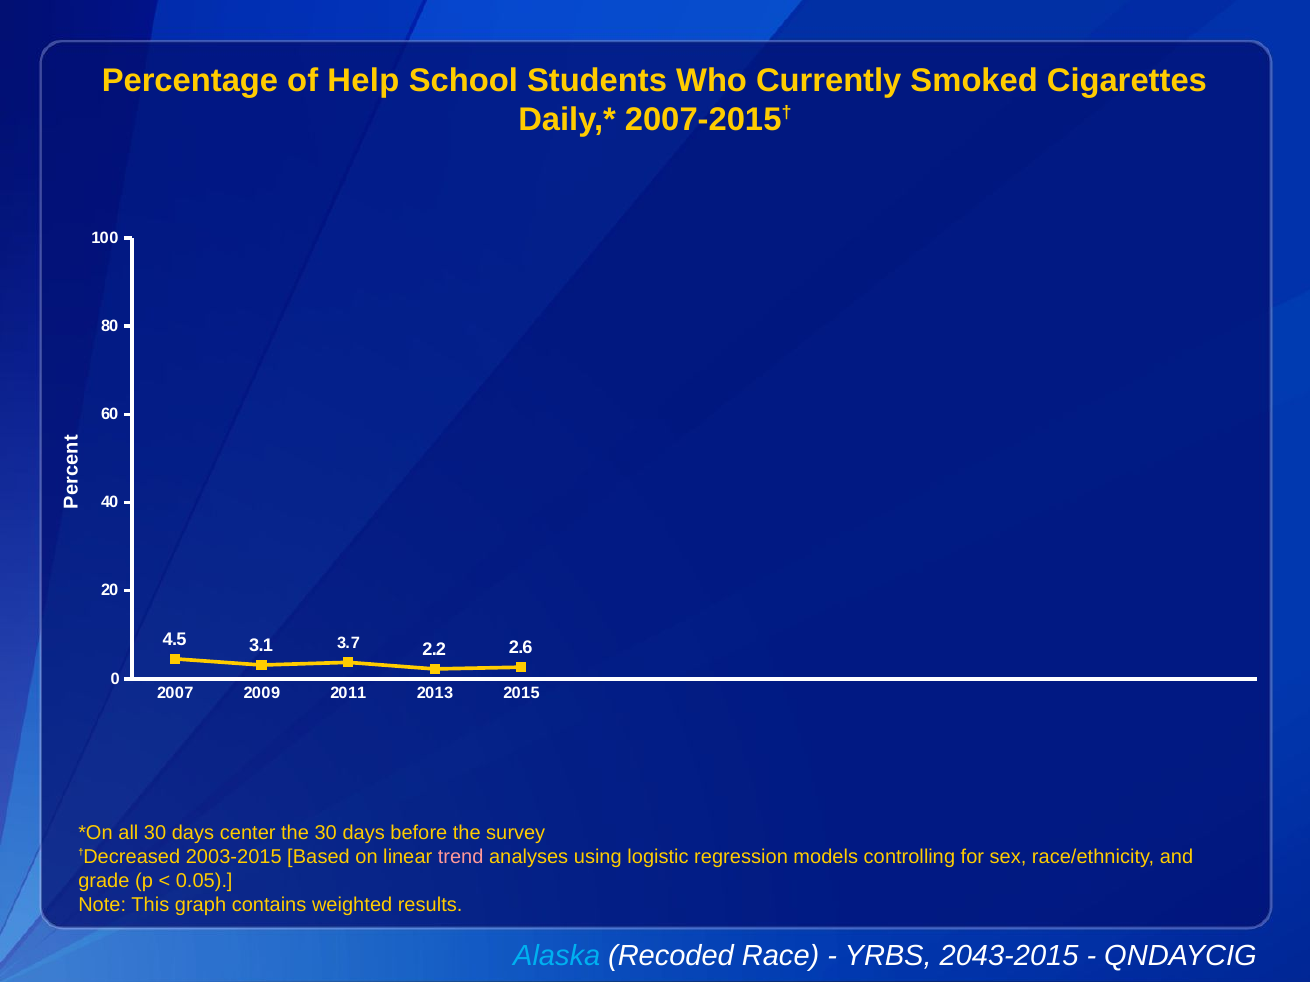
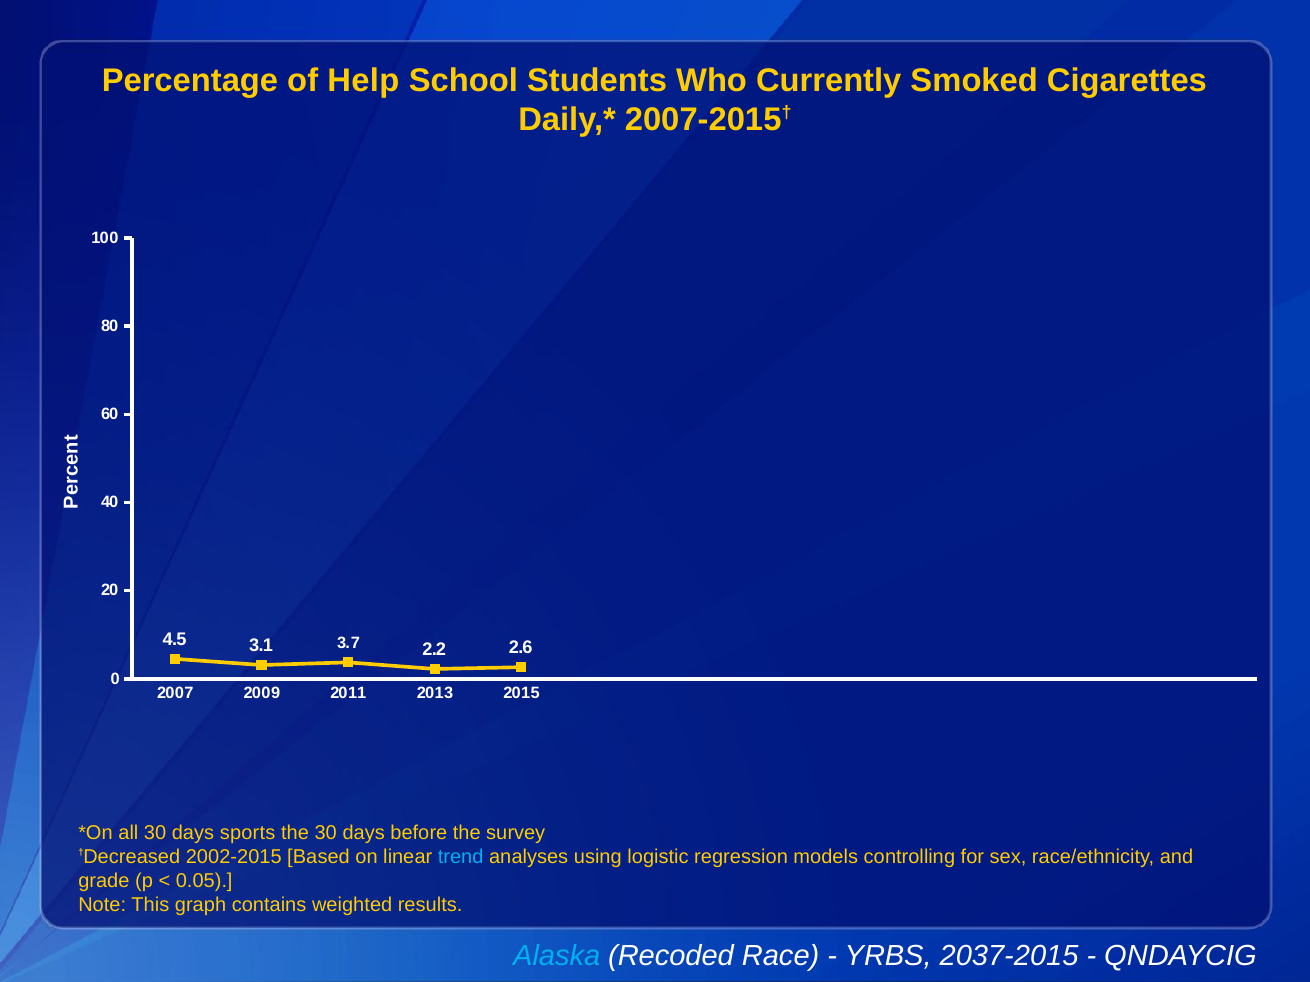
center: center -> sports
2003-2015: 2003-2015 -> 2002-2015
trend colour: pink -> light blue
2043-2015: 2043-2015 -> 2037-2015
